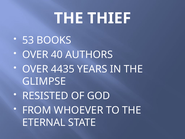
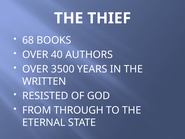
53: 53 -> 68
4435: 4435 -> 3500
GLIMPSE: GLIMPSE -> WRITTEN
WHOEVER: WHOEVER -> THROUGH
